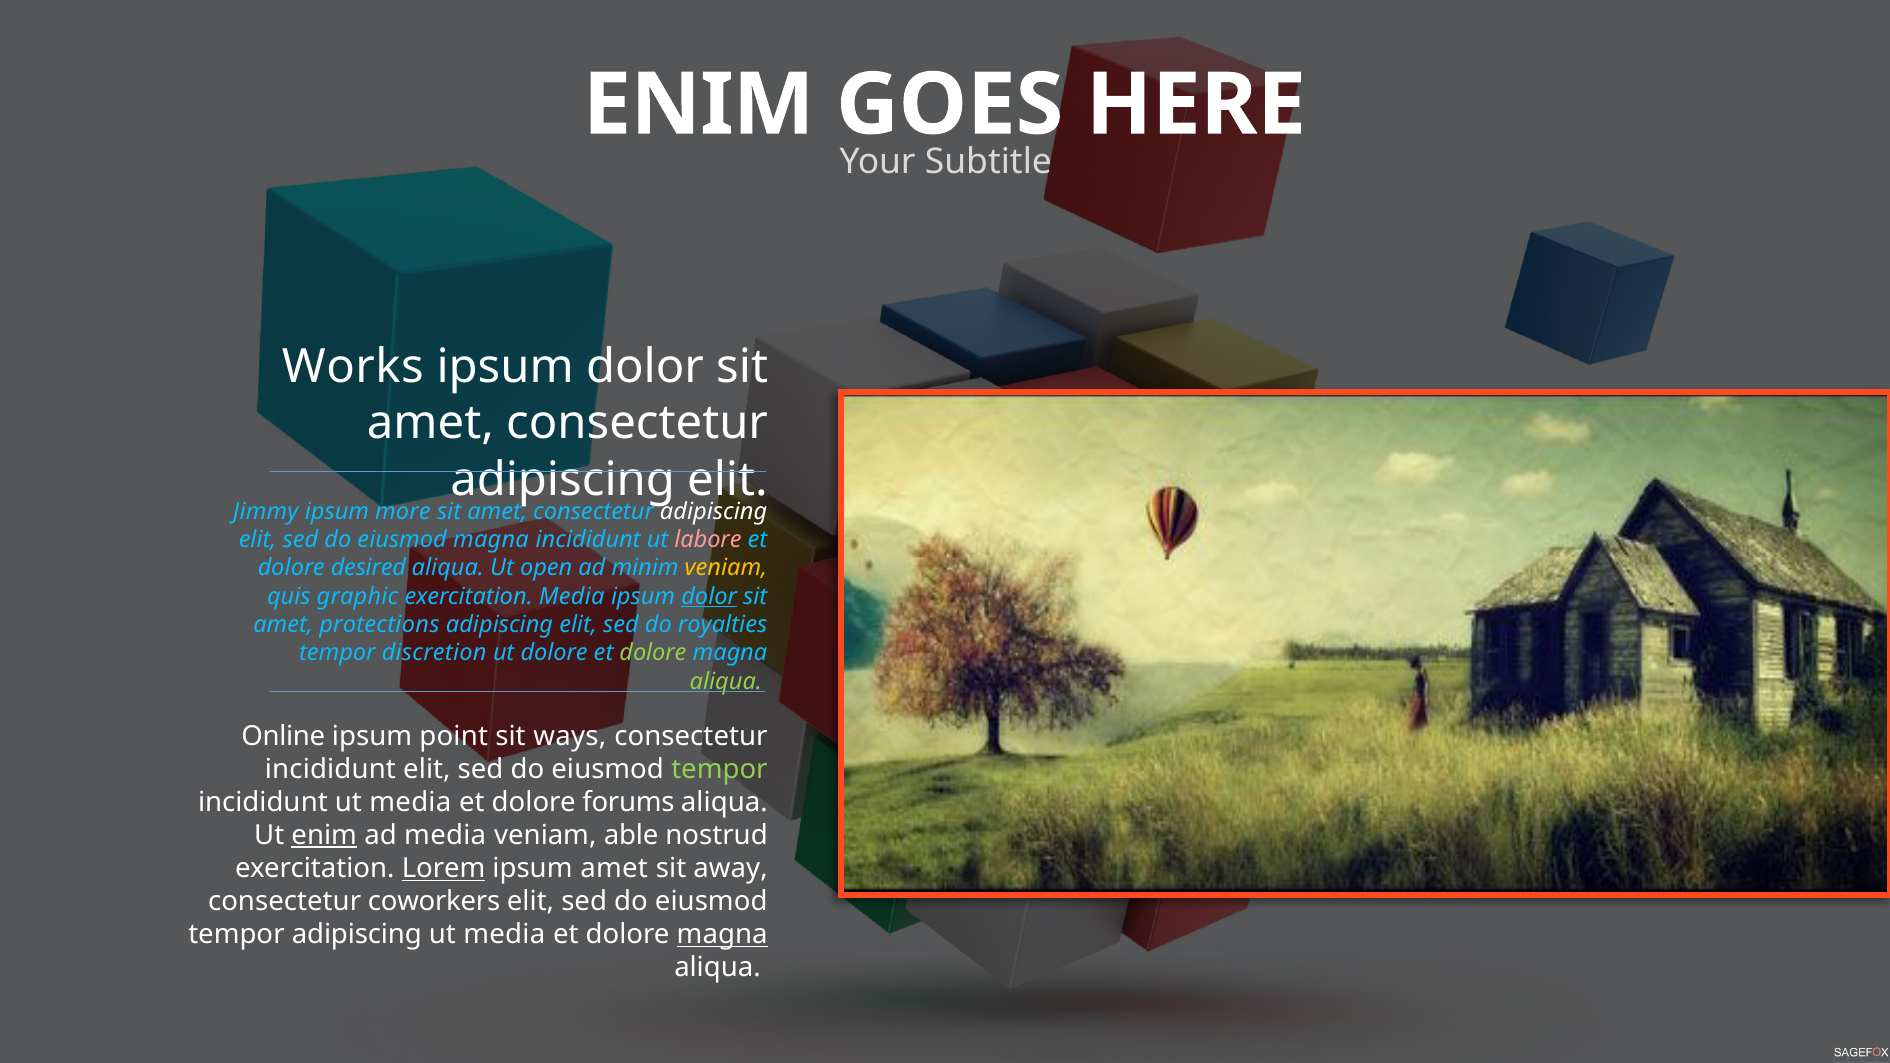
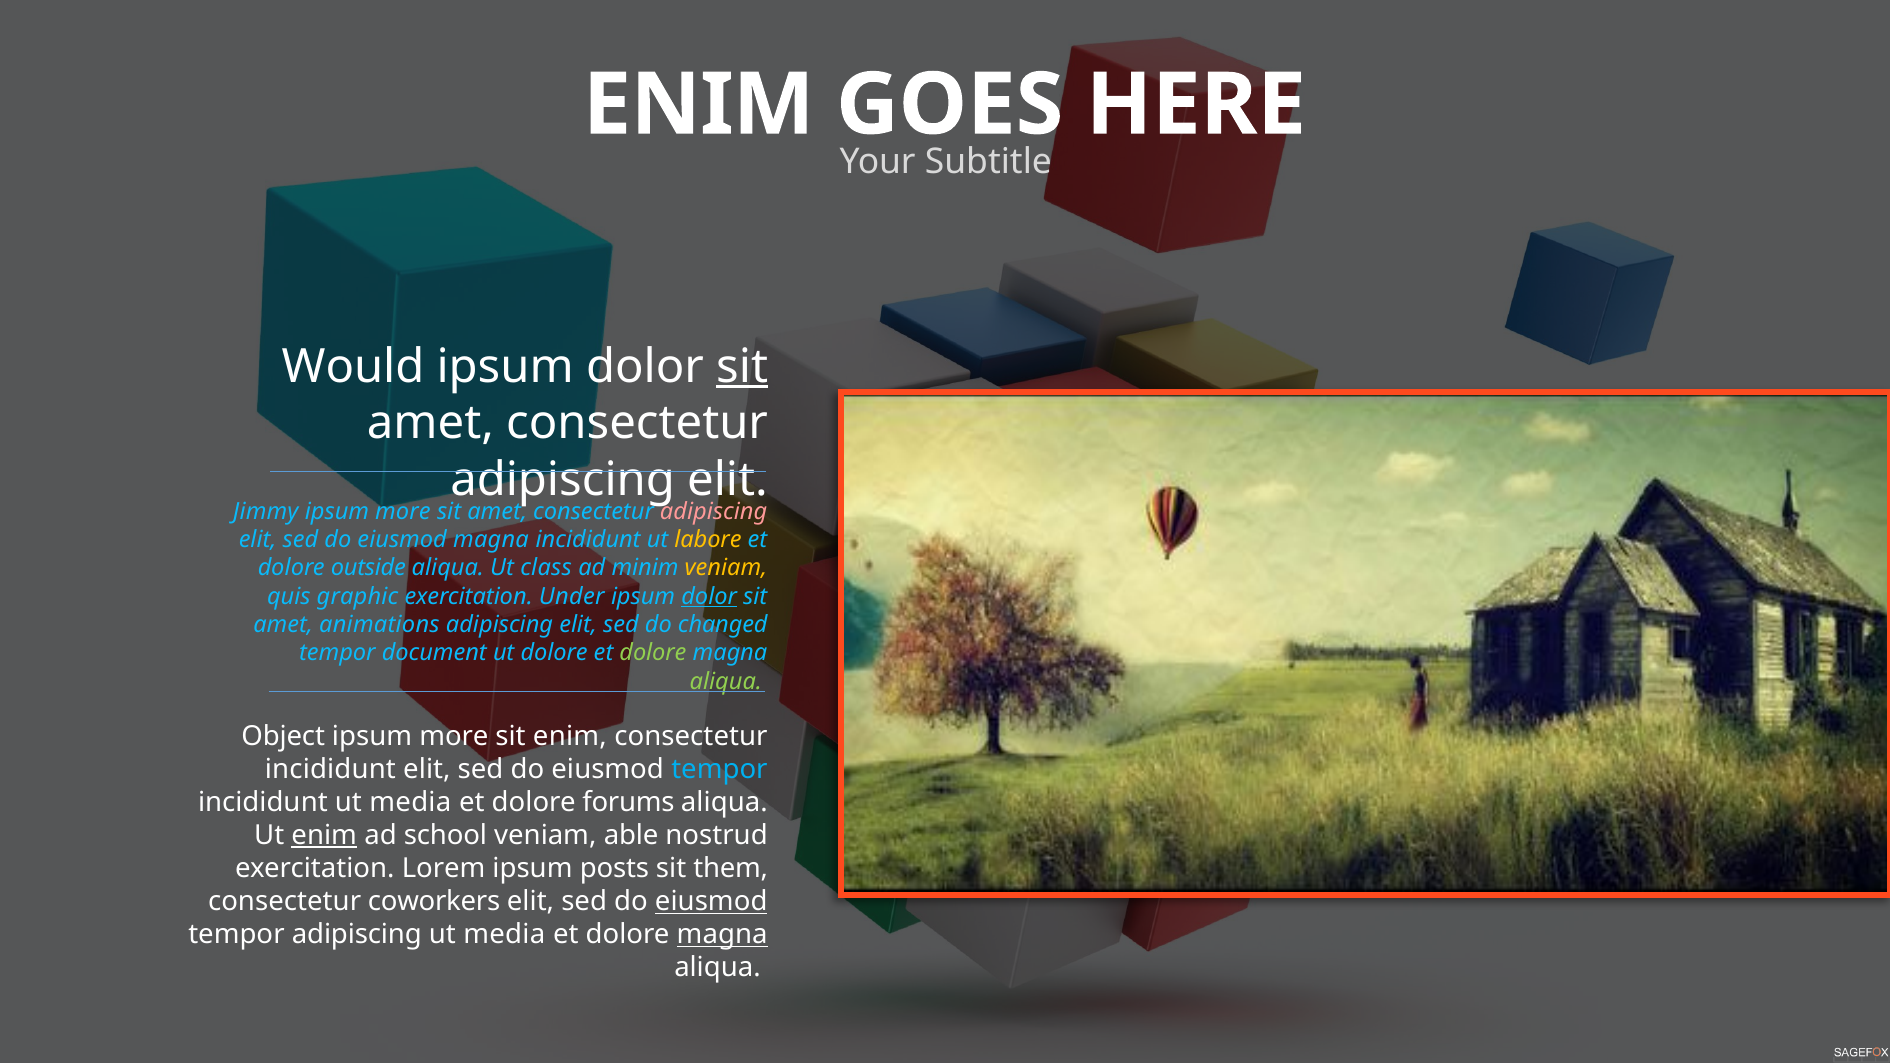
Works: Works -> Would
sit at (742, 367) underline: none -> present
adipiscing at (714, 511) colour: white -> pink
labore colour: pink -> yellow
desired: desired -> outside
open: open -> class
exercitation Media: Media -> Under
protections: protections -> animations
royalties: royalties -> changed
discretion: discretion -> document
Online: Online -> Object
point at (454, 736): point -> more
sit ways: ways -> enim
tempor at (719, 769) colour: light green -> light blue
ad media: media -> school
Lorem underline: present -> none
ipsum amet: amet -> posts
away: away -> them
eiusmod at (711, 902) underline: none -> present
